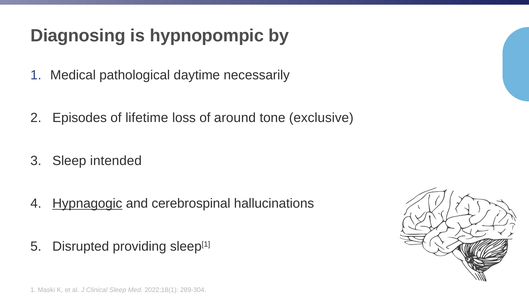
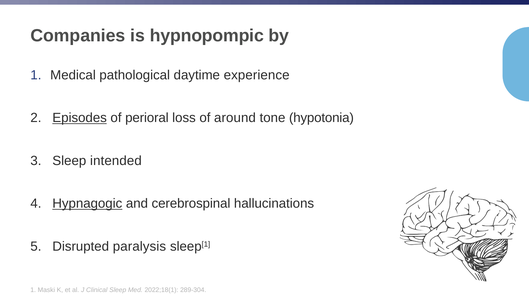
Diagnosing: Diagnosing -> Companies
necessarily: necessarily -> experience
Episodes underline: none -> present
lifetime: lifetime -> perioral
exclusive: exclusive -> hypotonia
providing: providing -> paralysis
